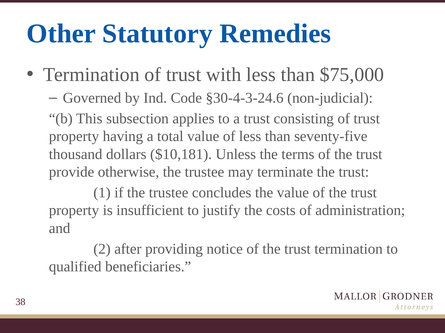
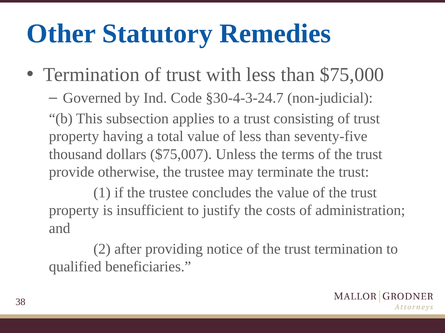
§30-4-3-24.6: §30-4-3-24.6 -> §30-4-3-24.7
$10,181: $10,181 -> $75,007
